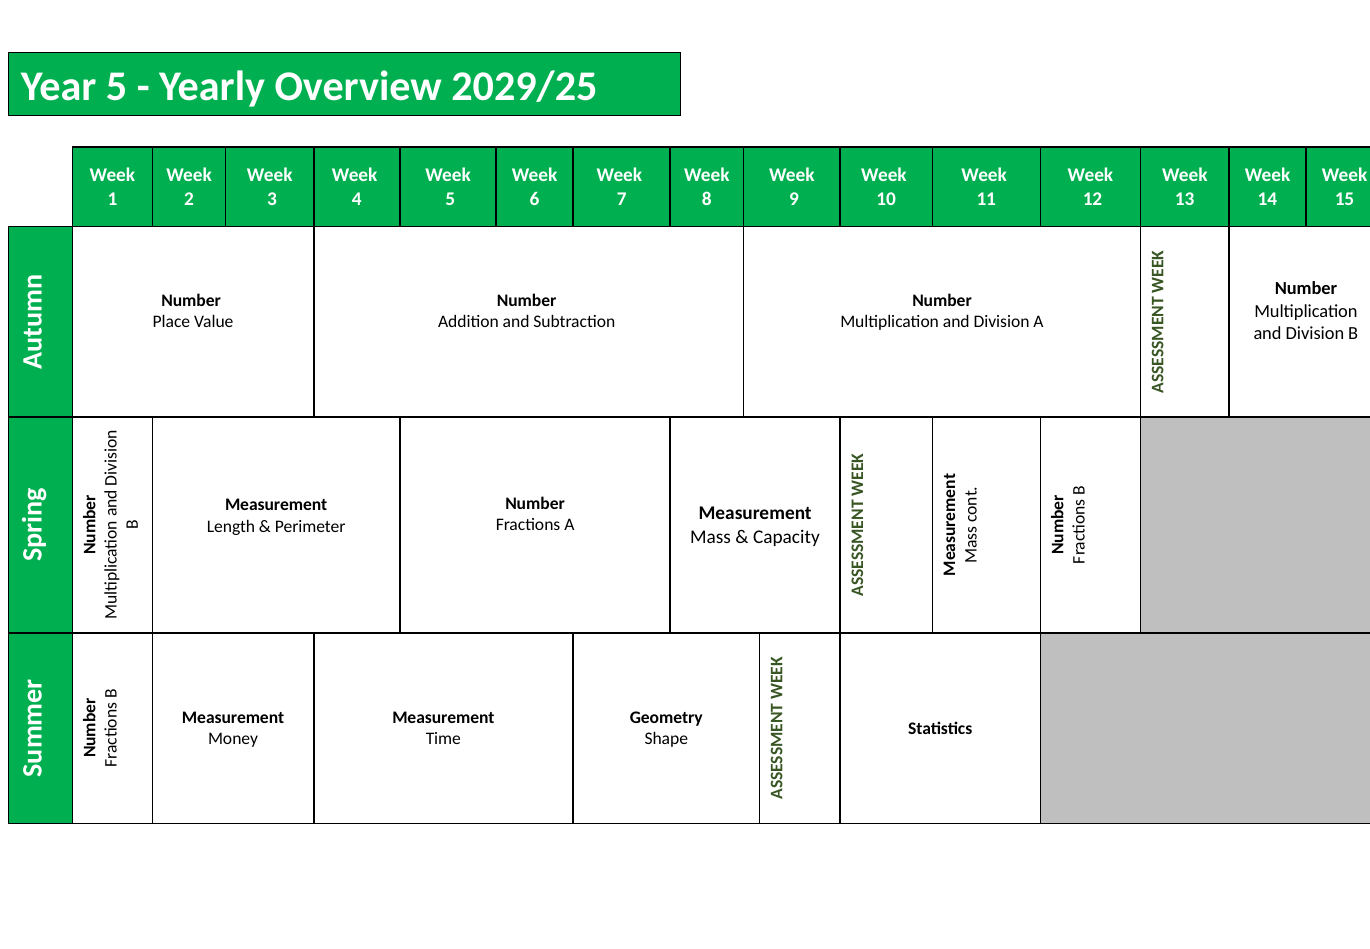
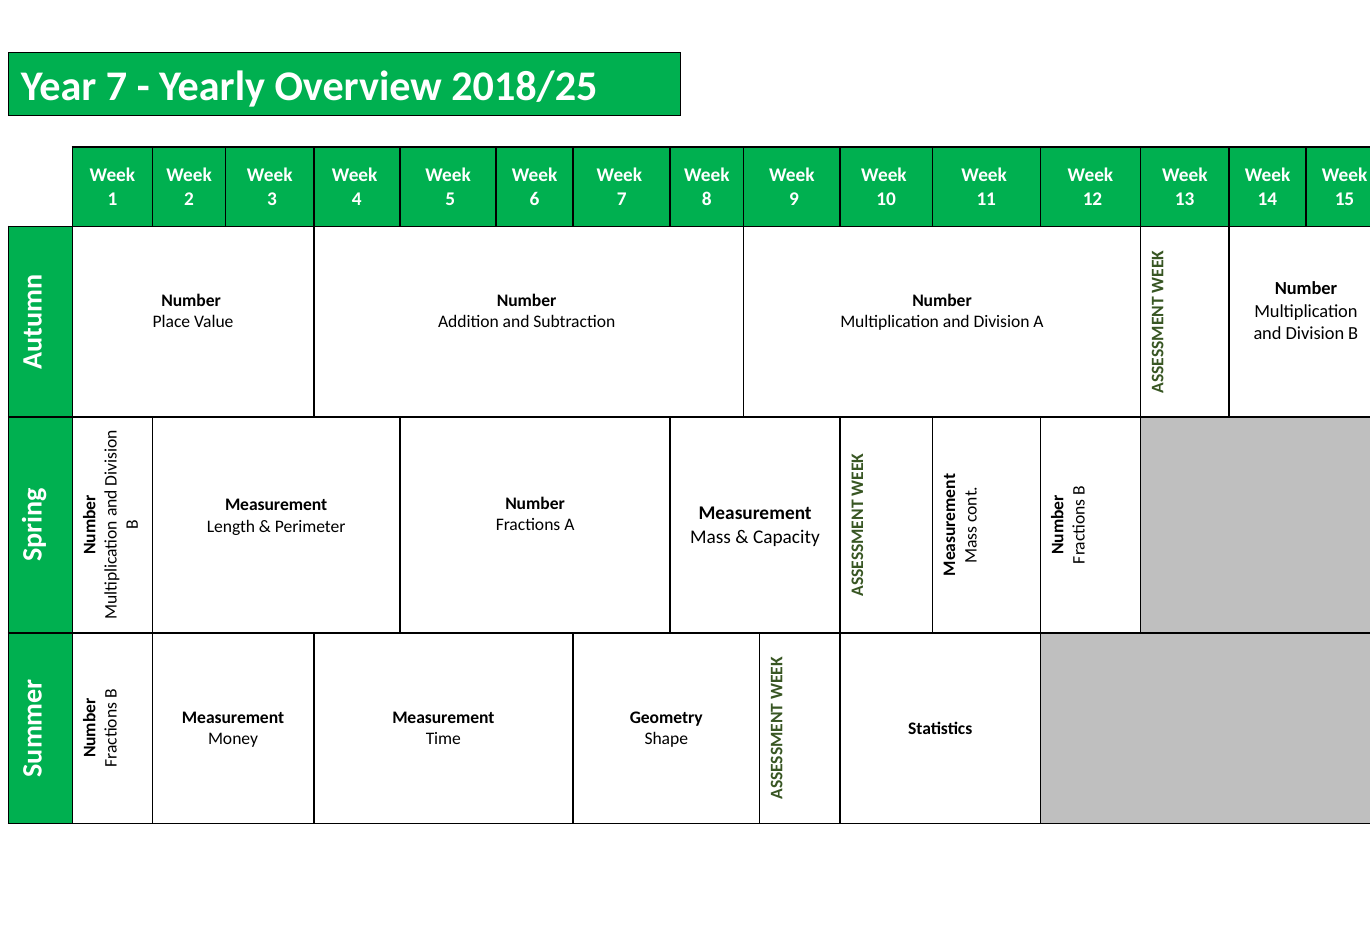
Year 5: 5 -> 7
2029/25: 2029/25 -> 2018/25
